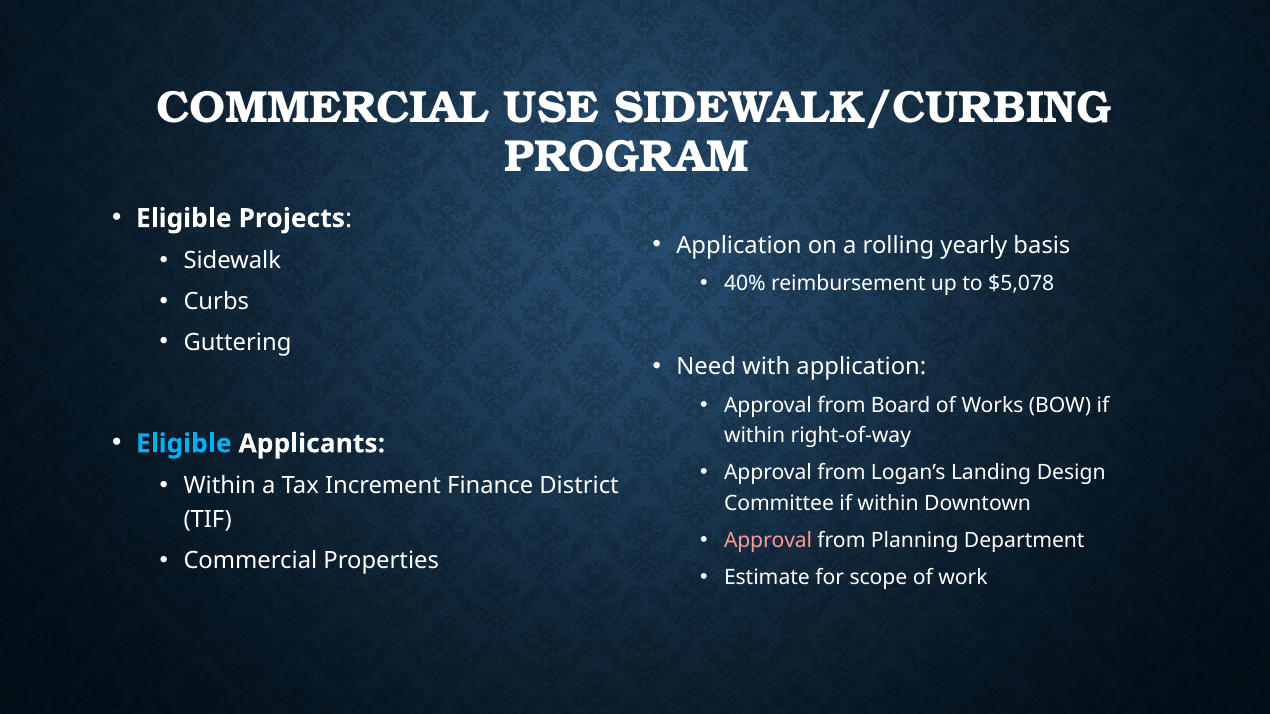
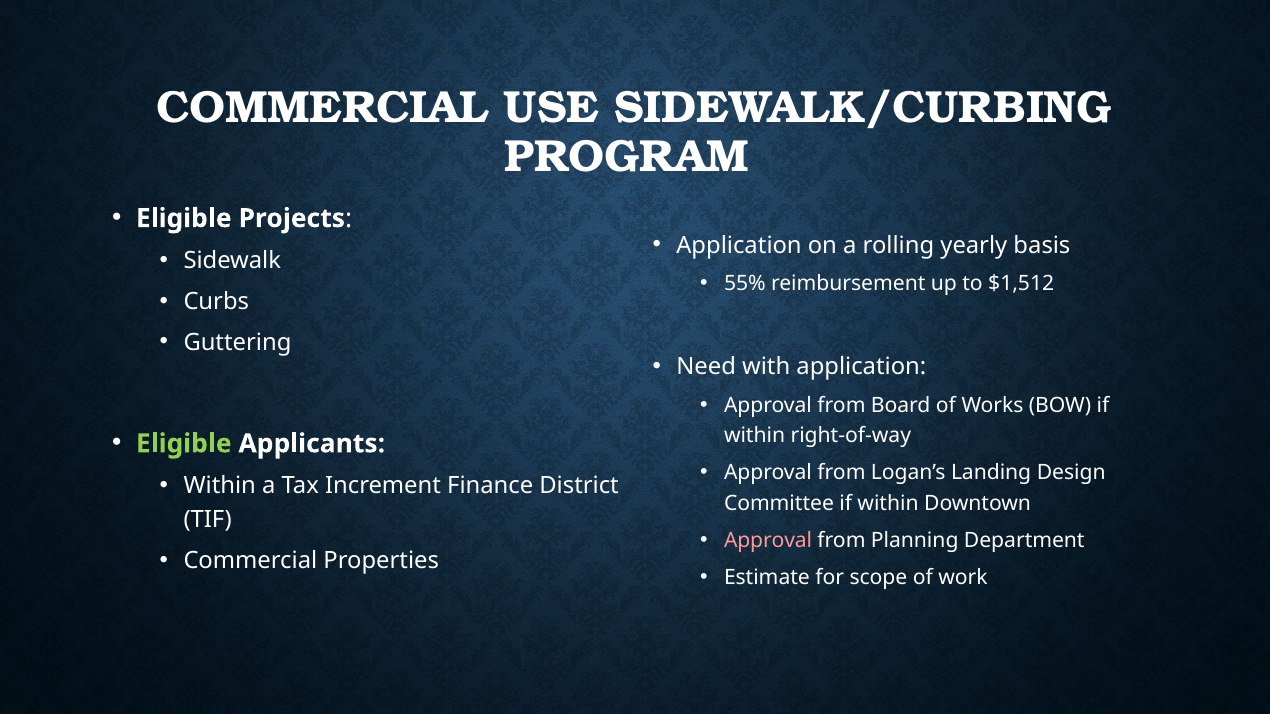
40%: 40% -> 55%
$5,078: $5,078 -> $1,512
Eligible at (184, 444) colour: light blue -> light green
